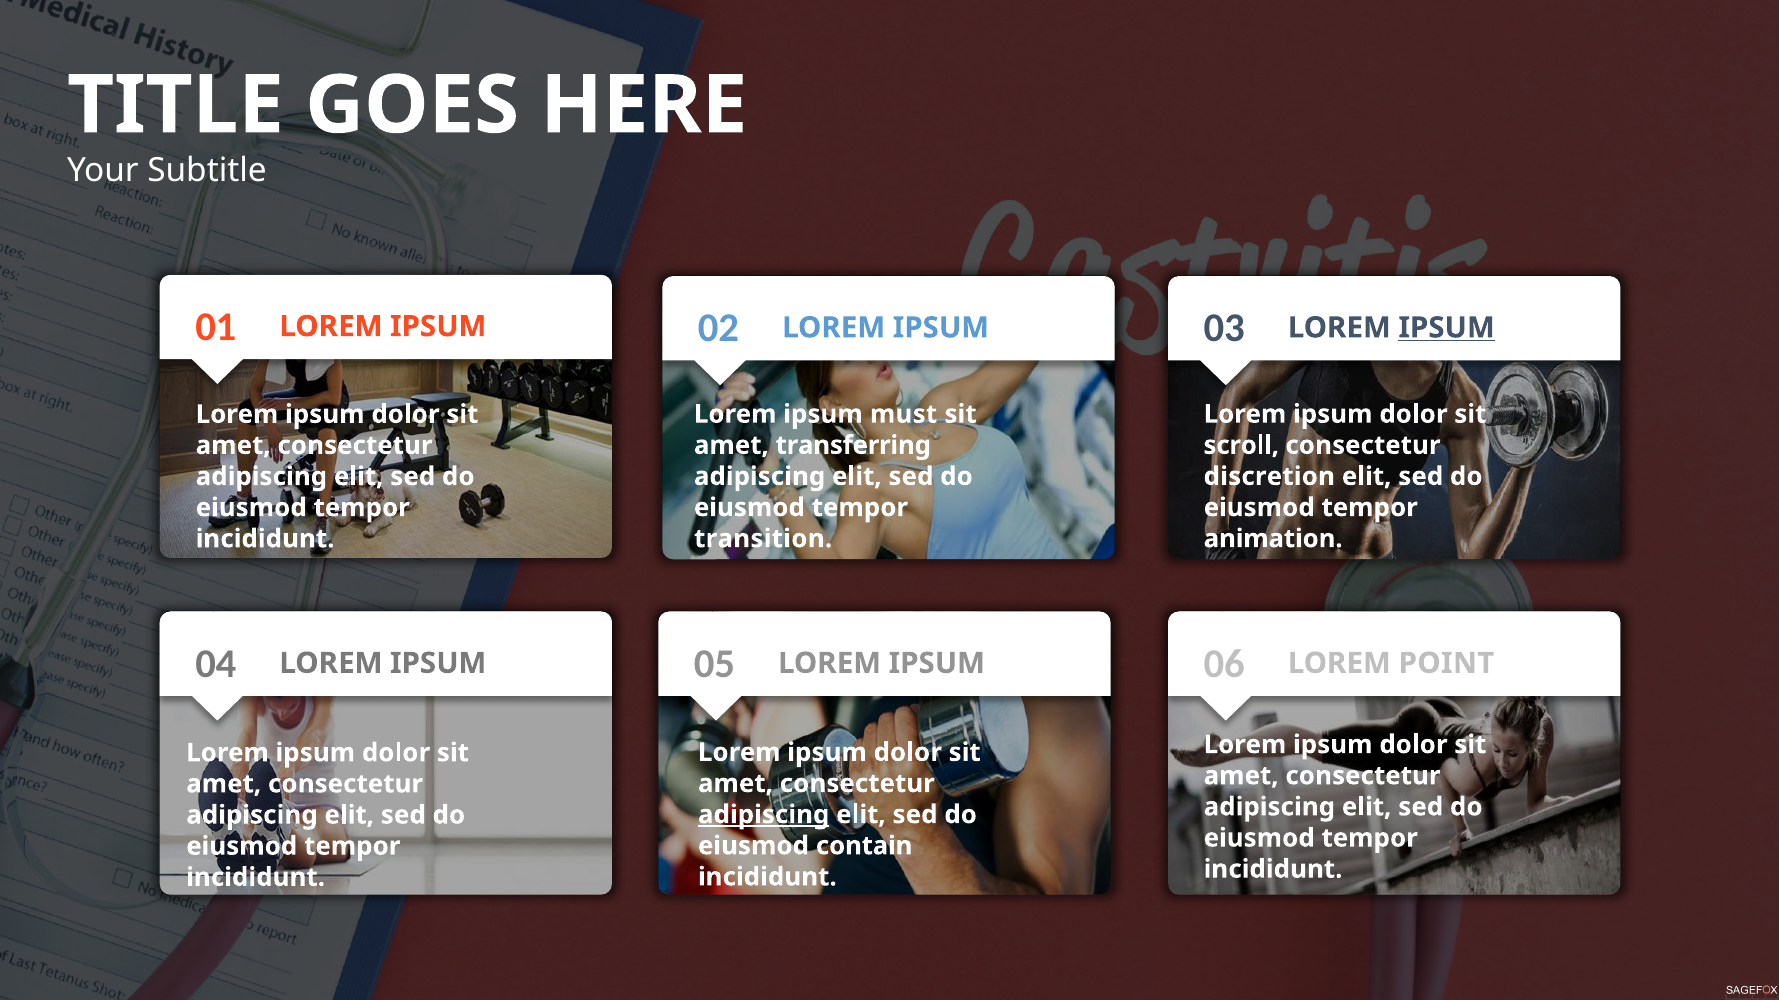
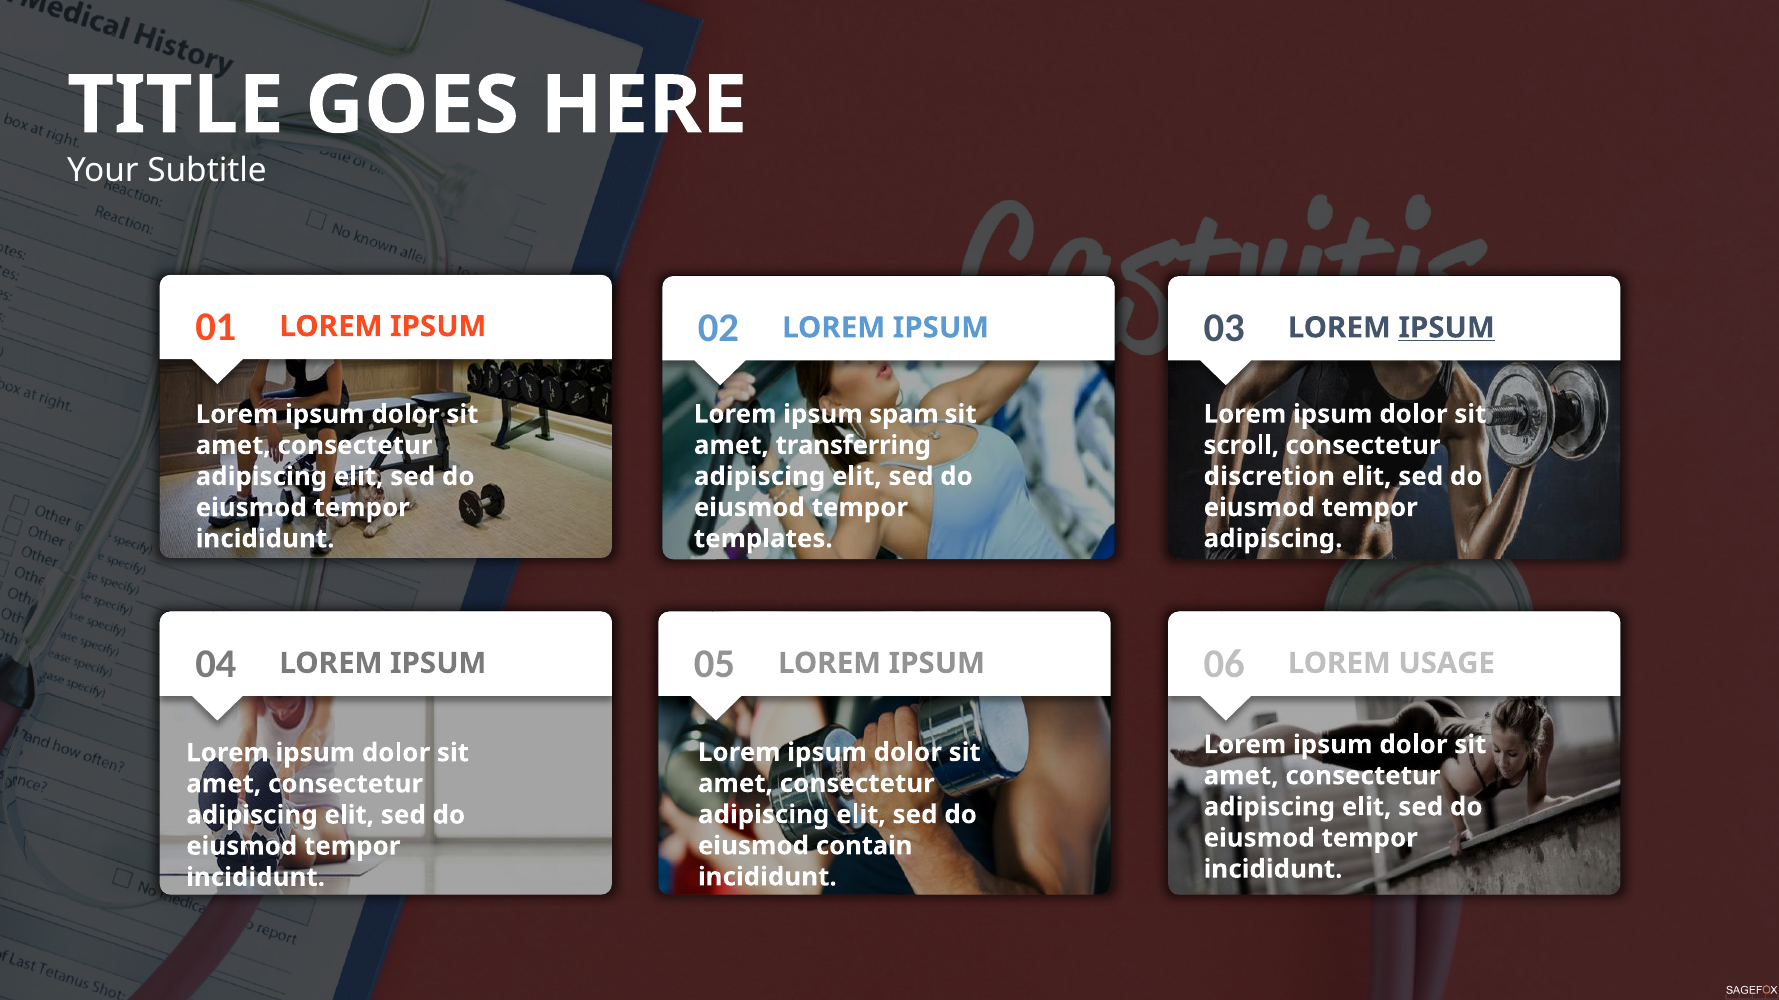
must: must -> spam
transition: transition -> templates
animation at (1273, 539): animation -> adipiscing
POINT: POINT -> USAGE
adipiscing at (764, 815) underline: present -> none
